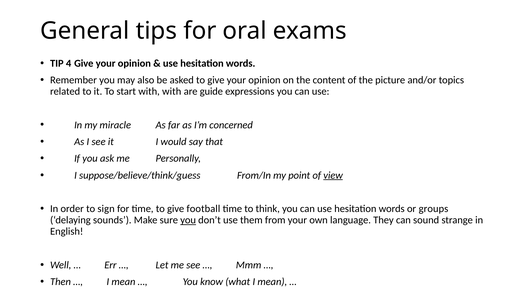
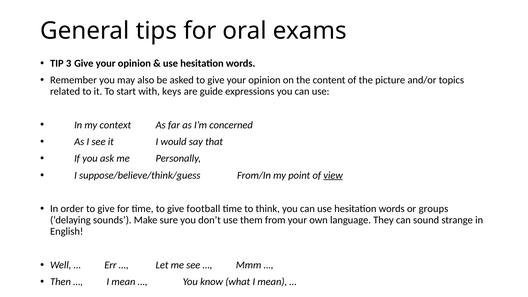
4: 4 -> 3
with with: with -> keys
miracle: miracle -> context
order to sign: sign -> give
you at (188, 220) underline: present -> none
